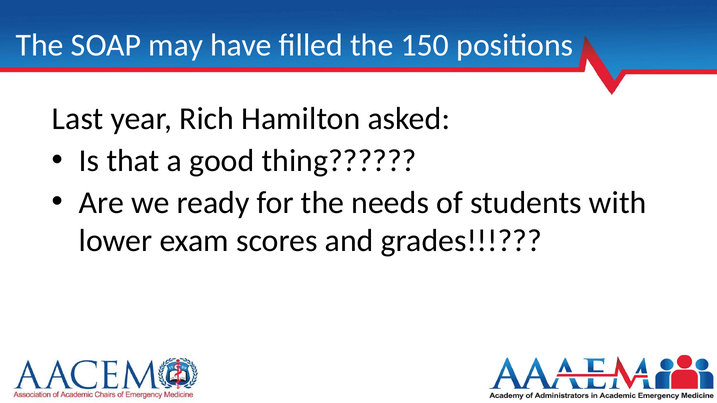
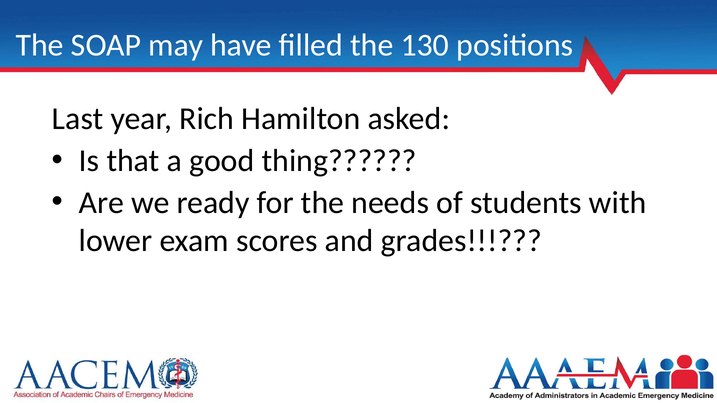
150: 150 -> 130
